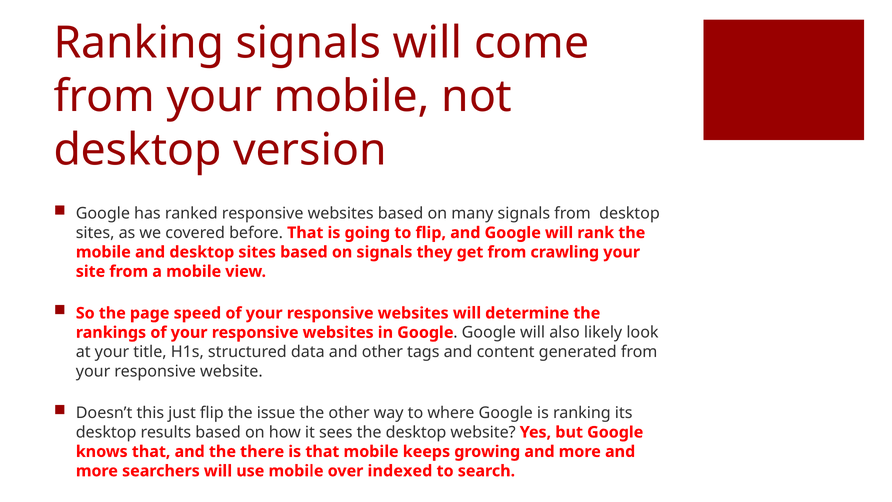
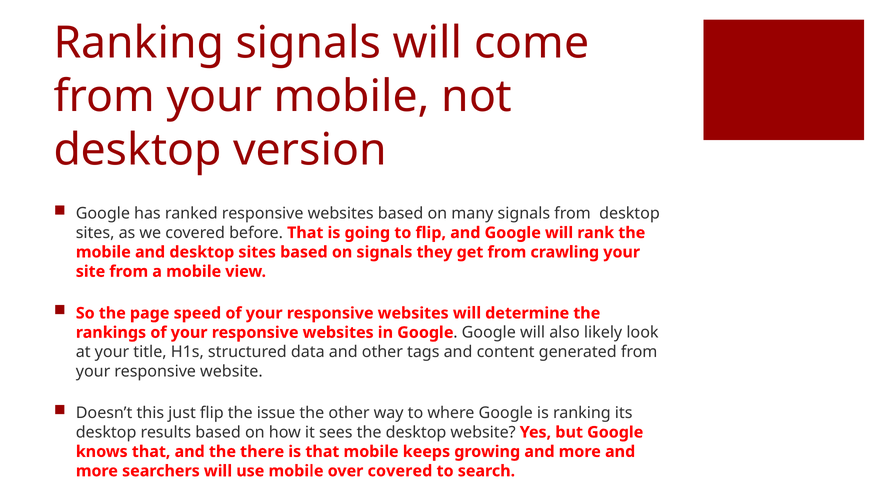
over indexed: indexed -> covered
